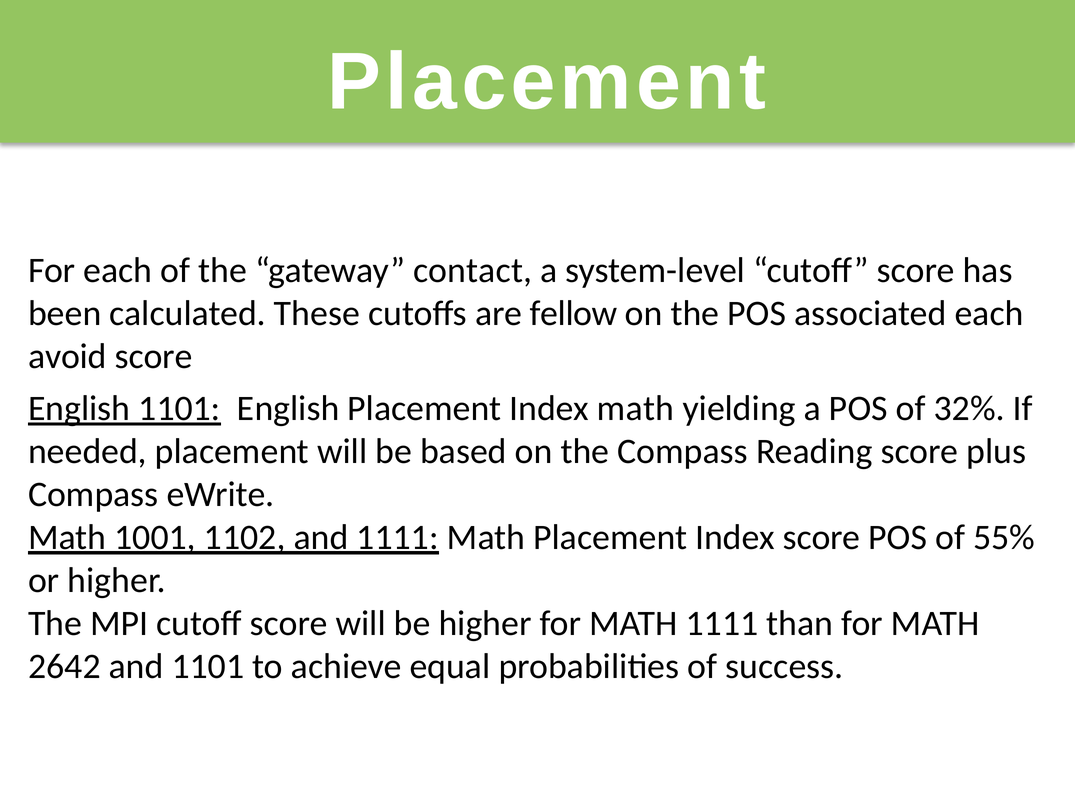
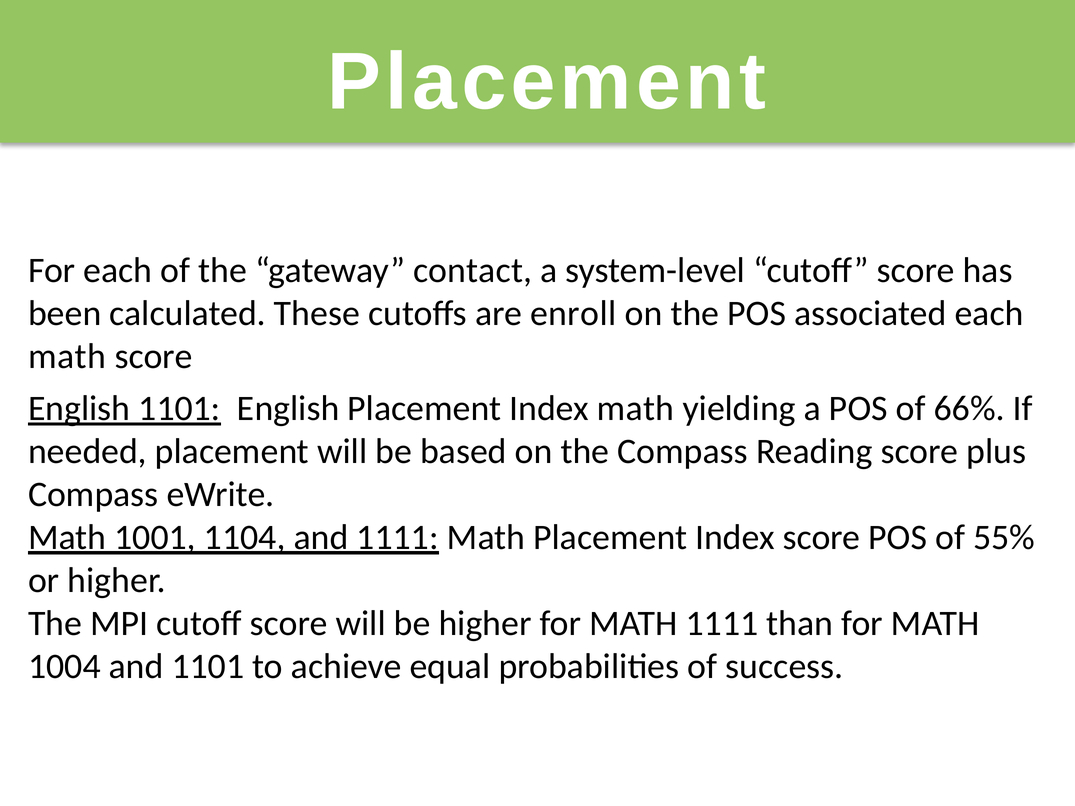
fellow: fellow -> enroll
avoid at (67, 357): avoid -> math
32%: 32% -> 66%
1102: 1102 -> 1104
2642: 2642 -> 1004
